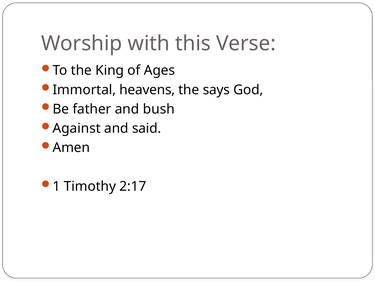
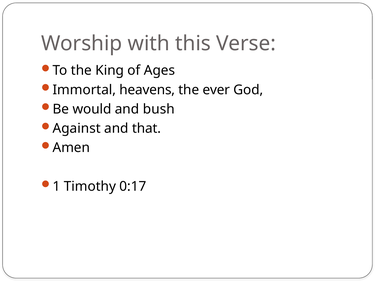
says: says -> ever
father: father -> would
said: said -> that
2:17: 2:17 -> 0:17
